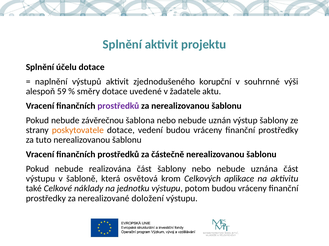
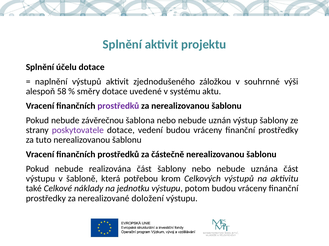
korupční: korupční -> záložkou
59: 59 -> 58
žadatele: žadatele -> systému
poskytovatele colour: orange -> purple
osvětová: osvětová -> potřebou
Celkových aplikace: aplikace -> výstupů
